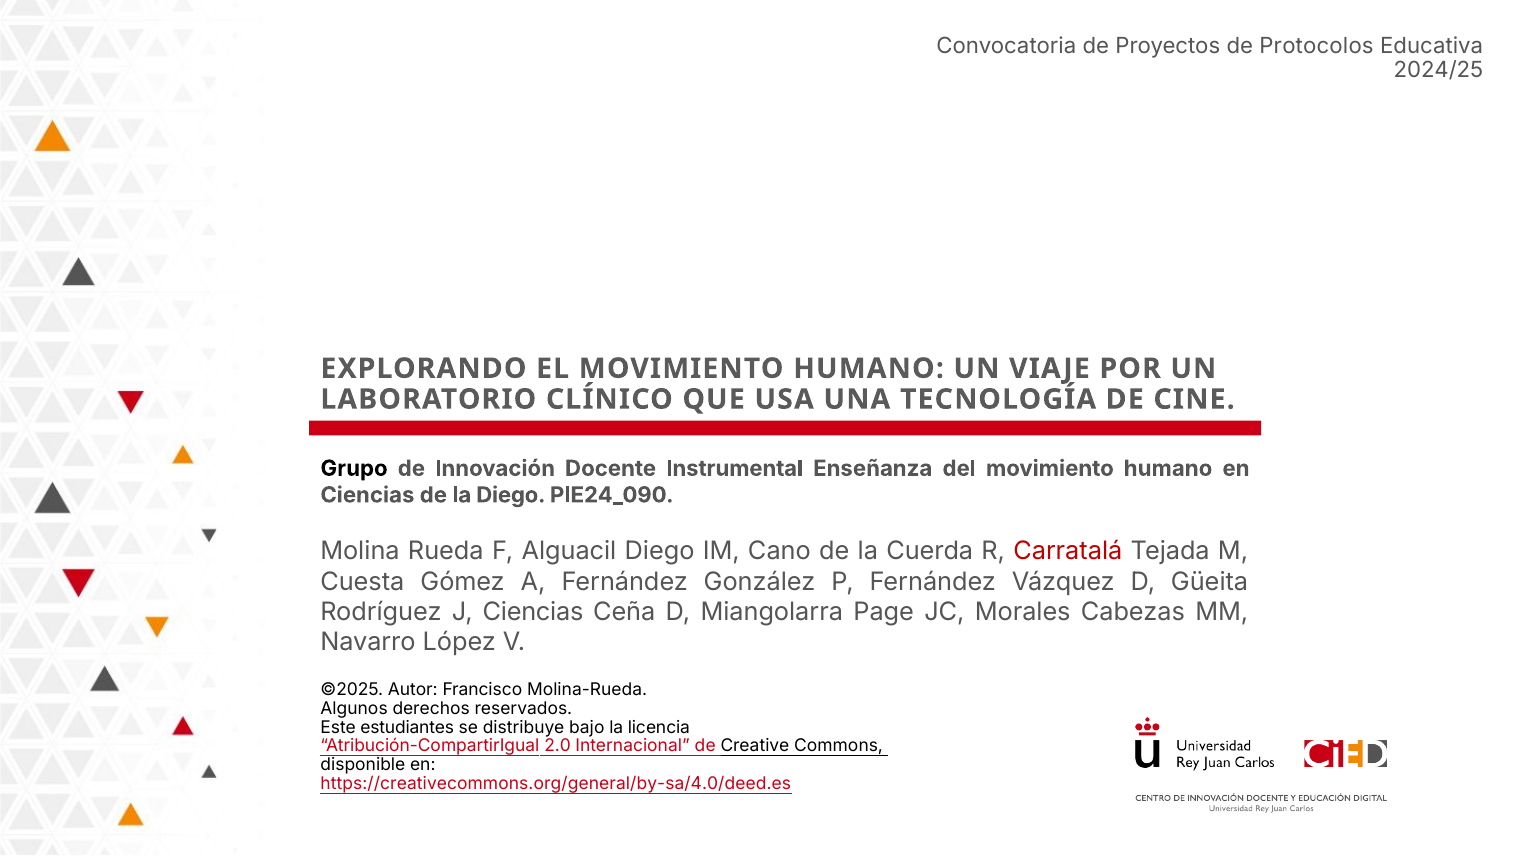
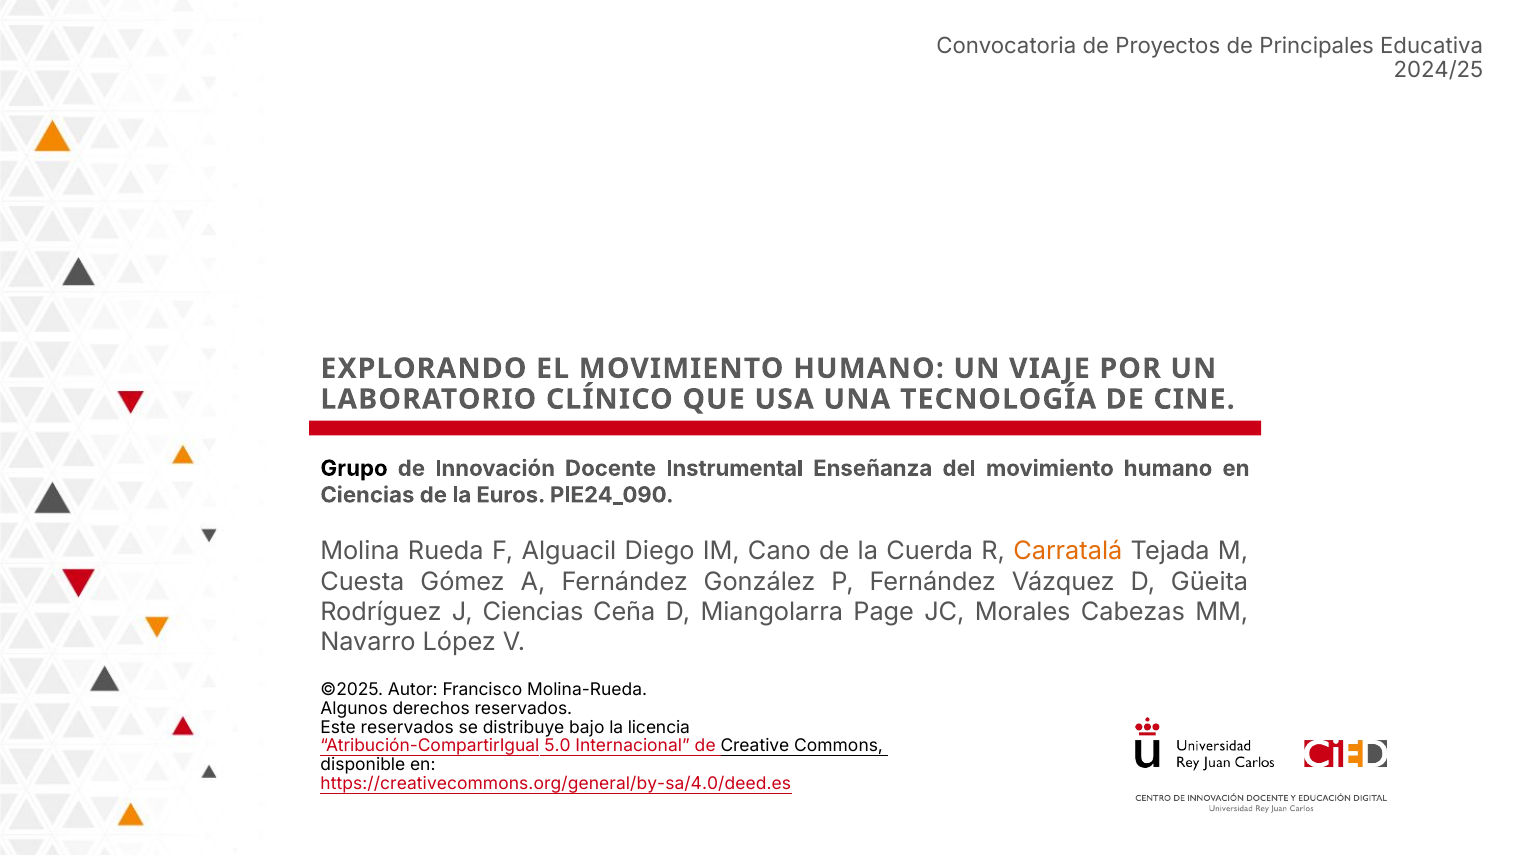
Protocolos: Protocolos -> Principales
la Diego: Diego -> Euros
Carratalá colour: red -> orange
Este estudiantes: estudiantes -> reservados
2.0: 2.0 -> 5.0
